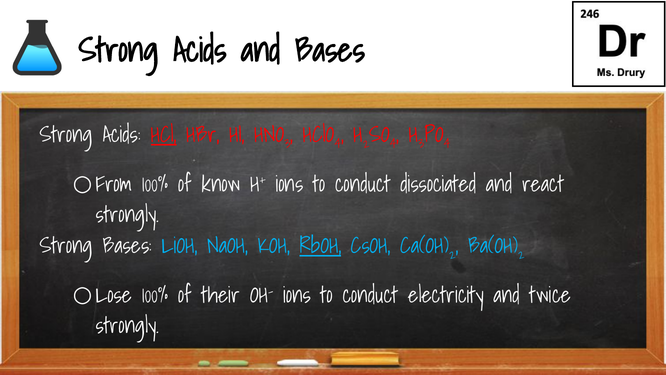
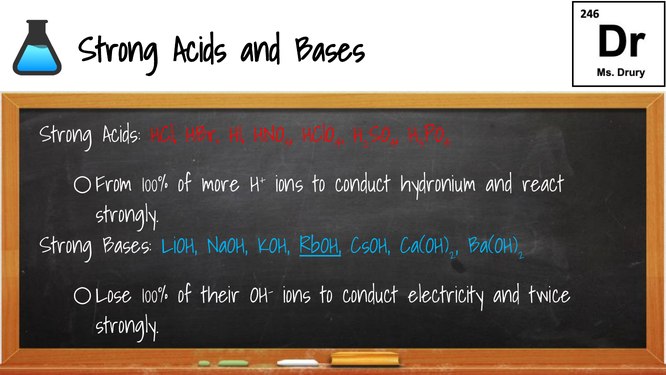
HCl underline: present -> none
know: know -> more
dissociated: dissociated -> hydronium
